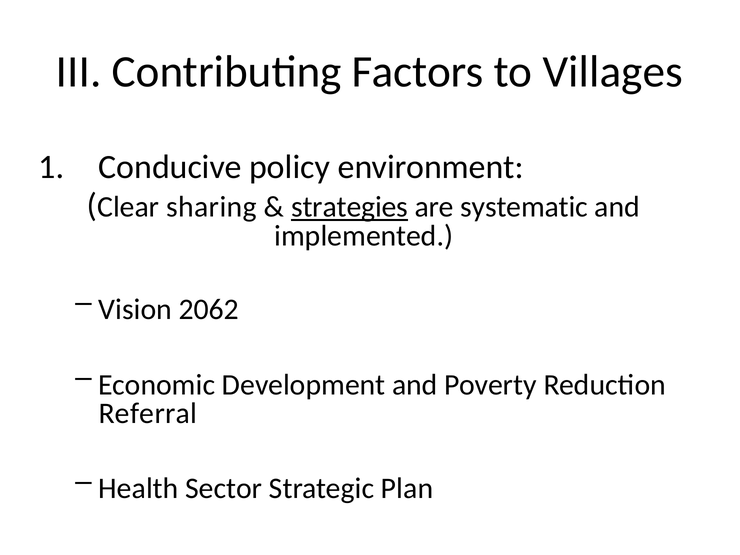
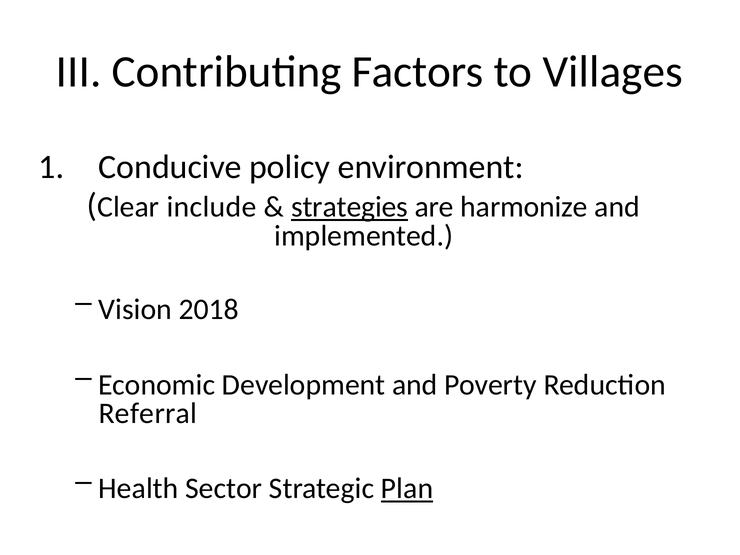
sharing: sharing -> include
systematic: systematic -> harmonize
2062: 2062 -> 2018
Plan underline: none -> present
